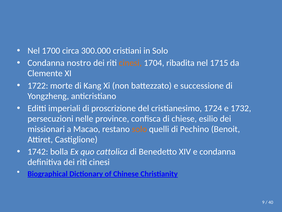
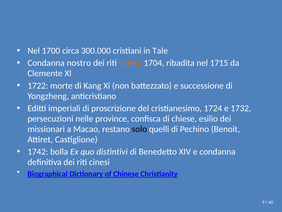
in Solo: Solo -> Tale
solo at (139, 129) colour: orange -> black
cattolica: cattolica -> distintivi
